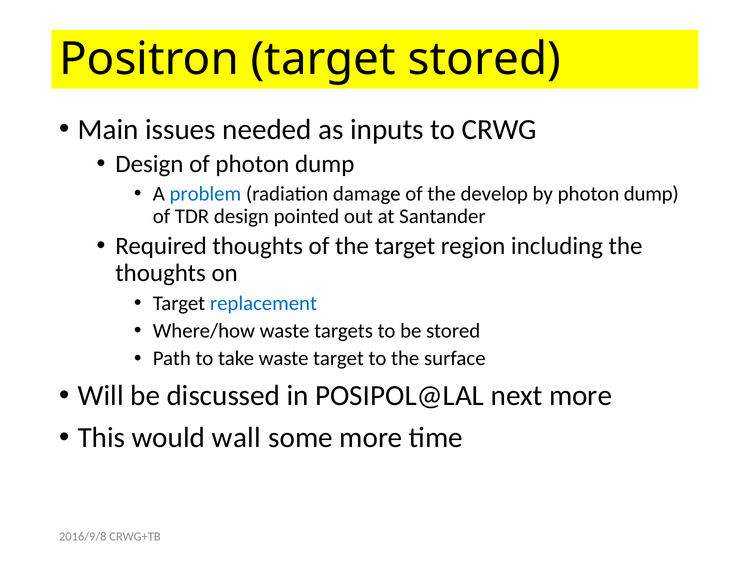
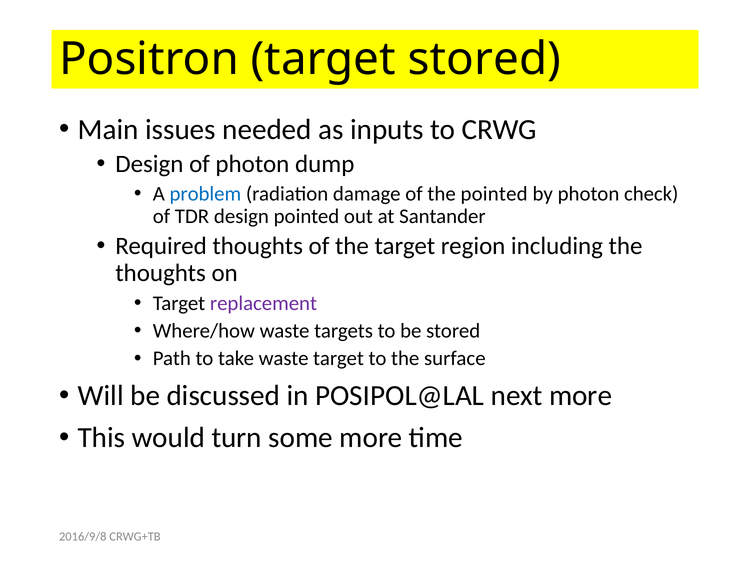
the develop: develop -> pointed
by photon dump: dump -> check
replacement colour: blue -> purple
wall: wall -> turn
